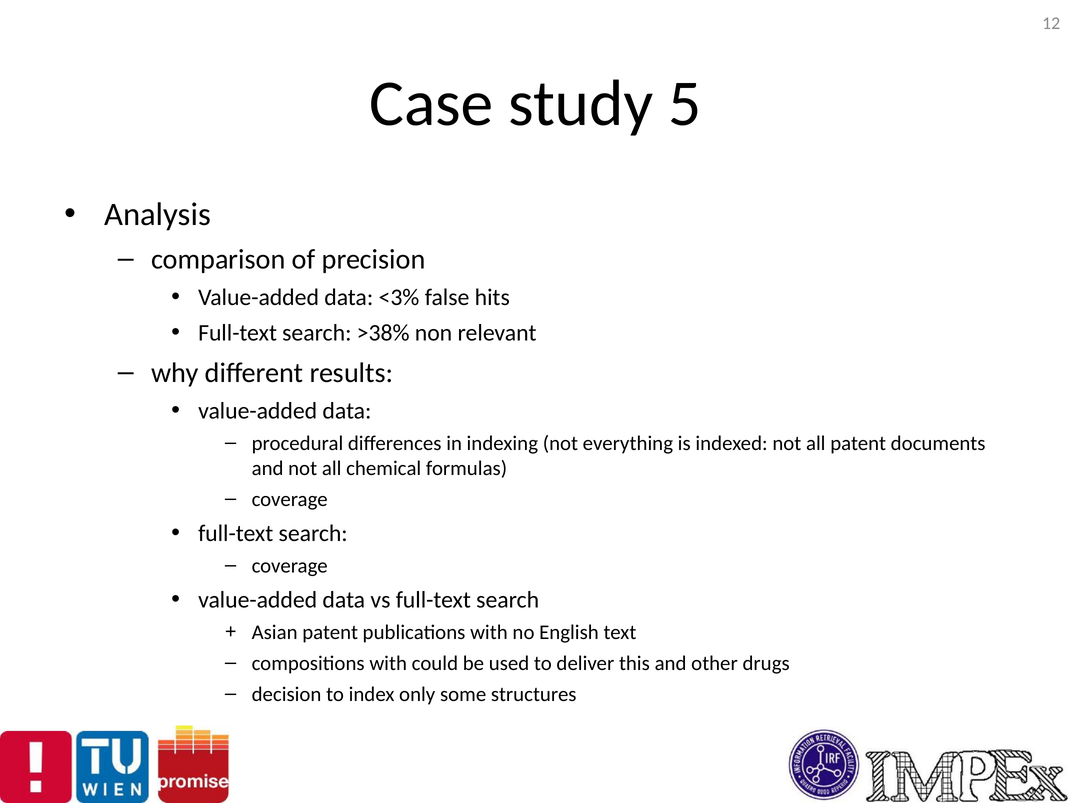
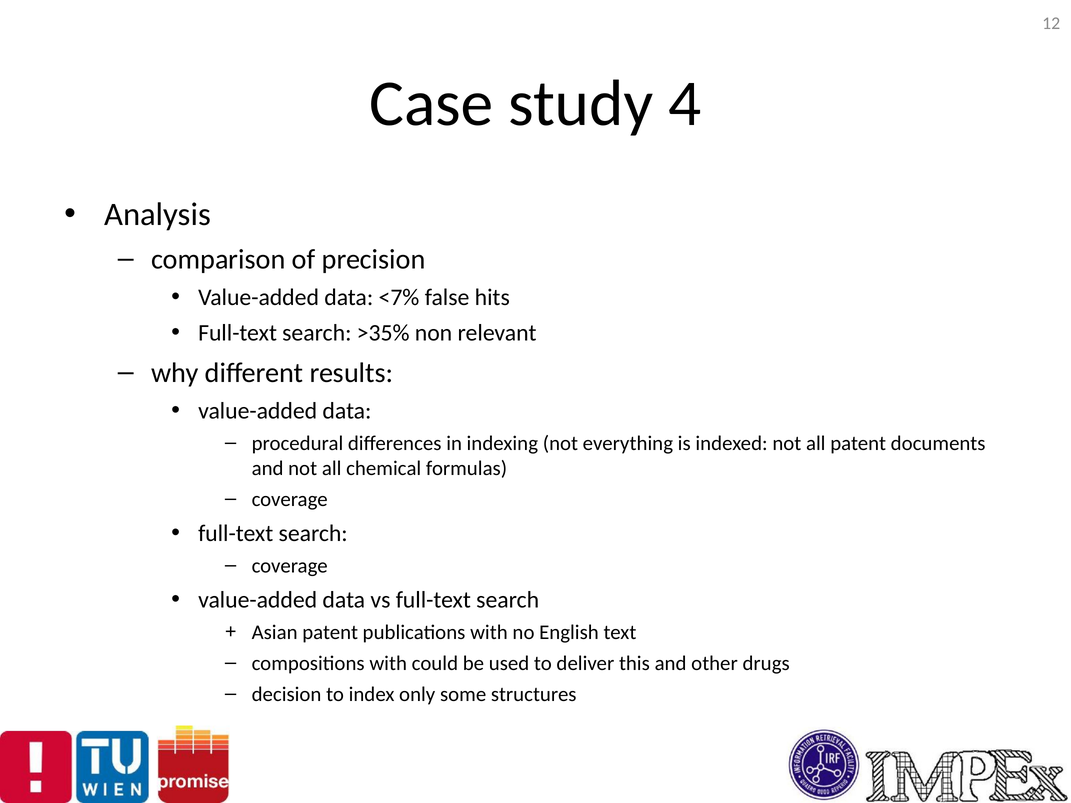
5: 5 -> 4
<3%: <3% -> <7%
>38%: >38% -> >35%
